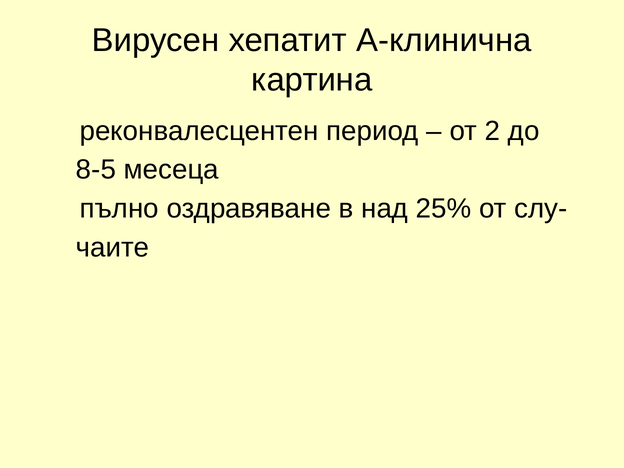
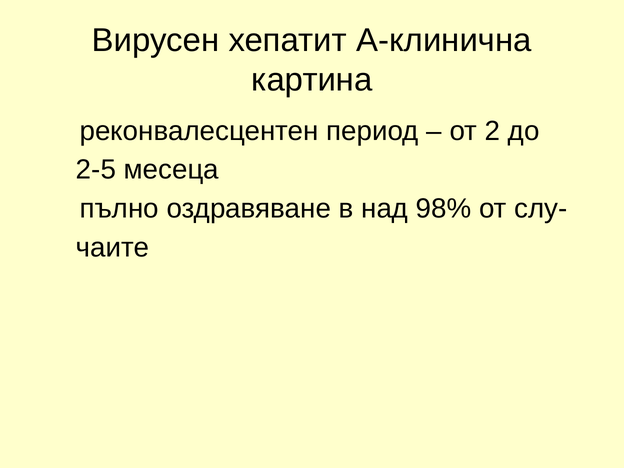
8-5: 8-5 -> 2-5
25%: 25% -> 98%
